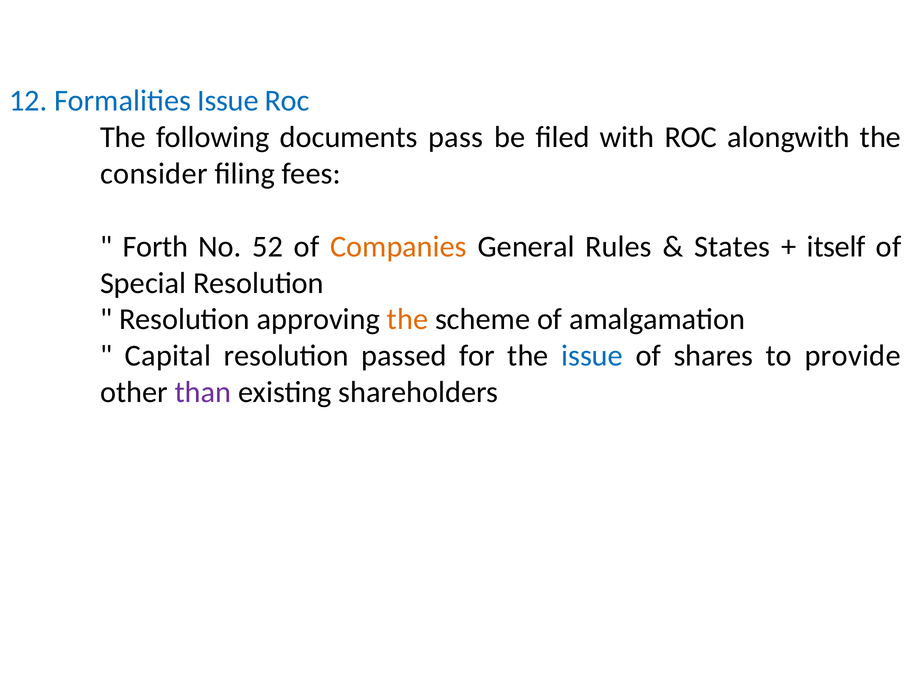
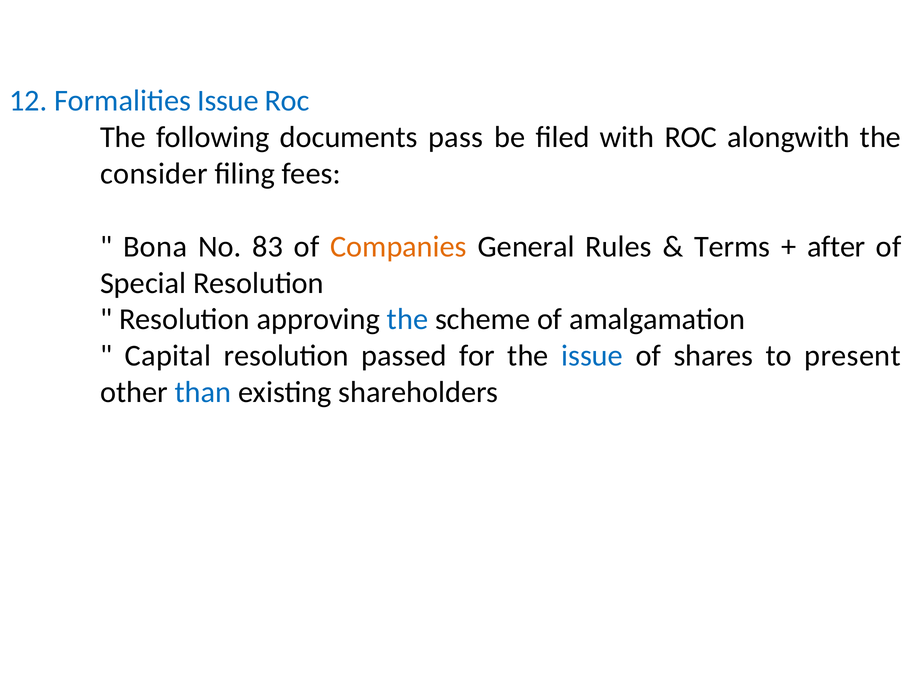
Forth: Forth -> Bona
52: 52 -> 83
States: States -> Terms
itself: itself -> after
the at (408, 320) colour: orange -> blue
provide: provide -> present
than colour: purple -> blue
